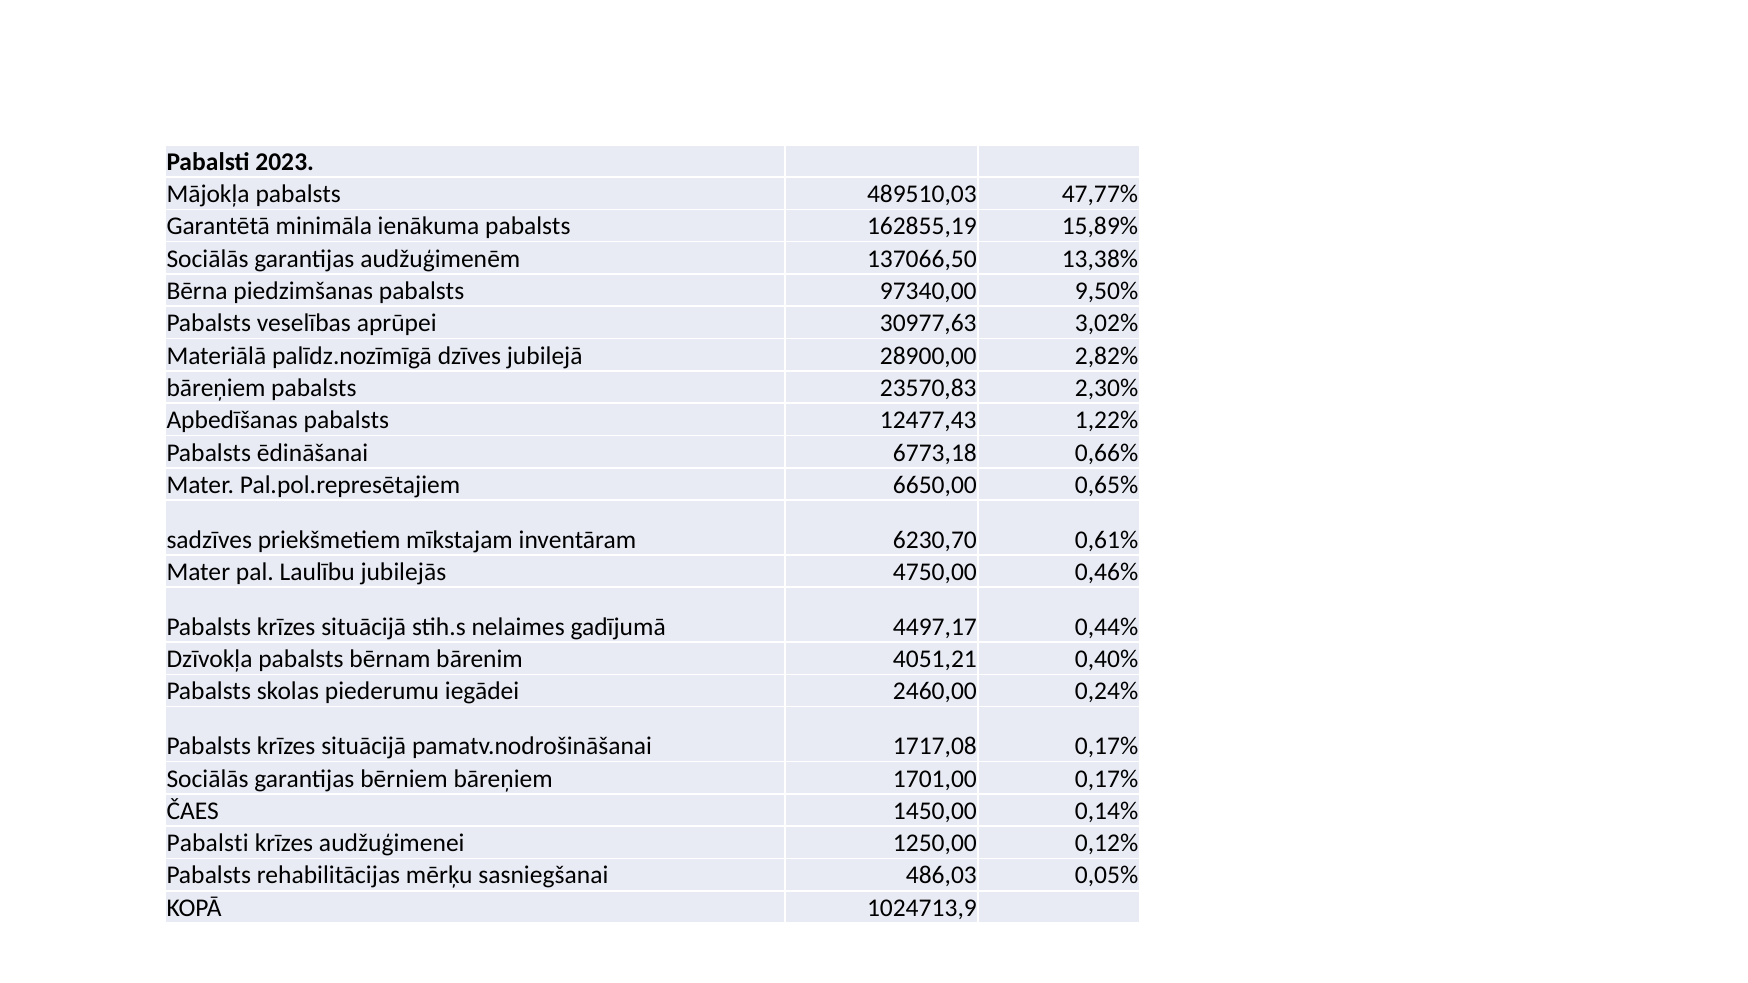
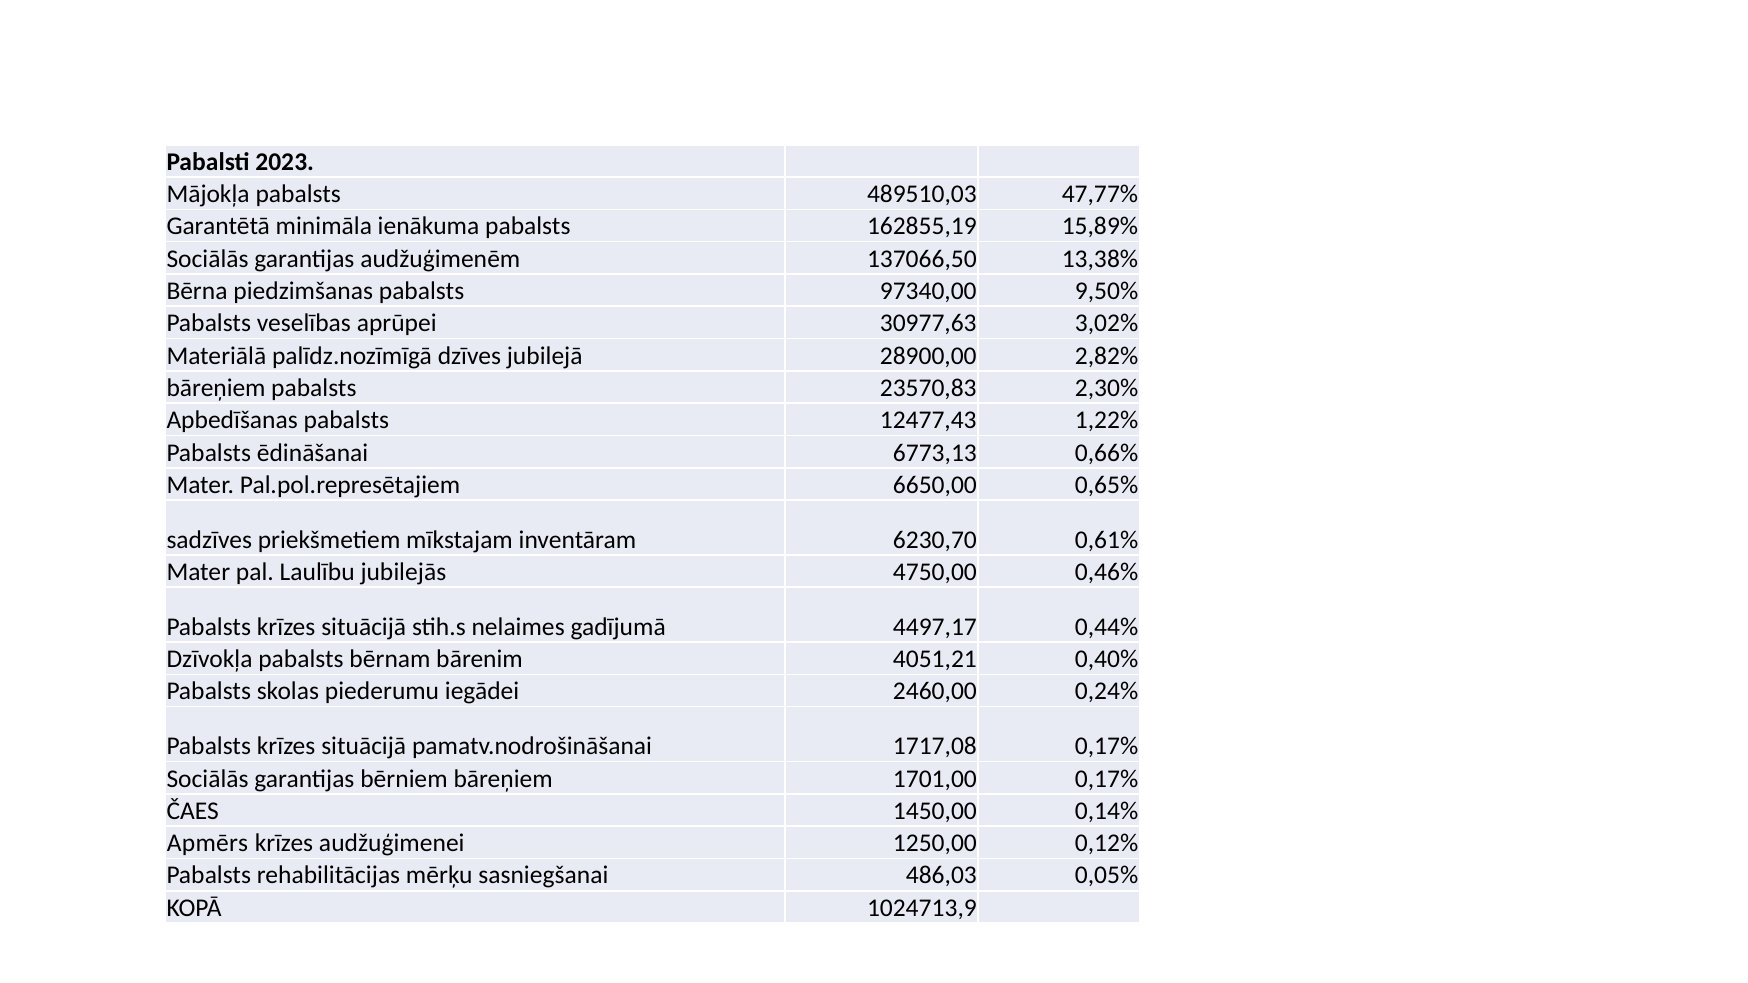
6773,18: 6773,18 -> 6773,13
Pabalsti at (208, 843): Pabalsti -> Apmērs
